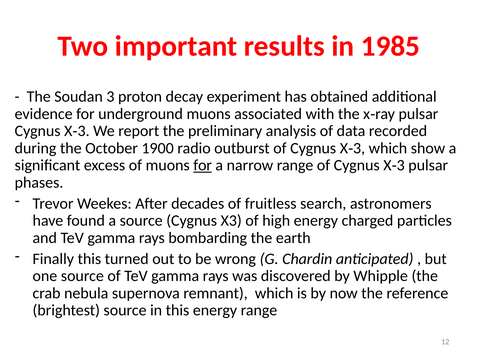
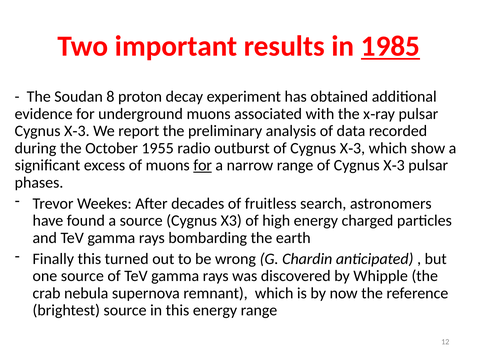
1985 underline: none -> present
Soudan 3: 3 -> 8
1900: 1900 -> 1955
